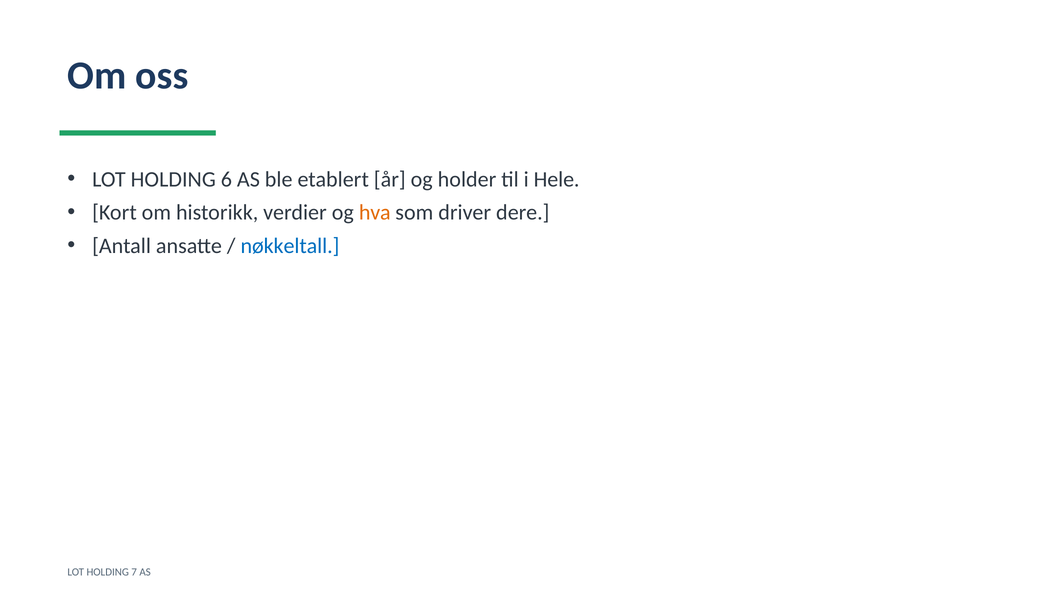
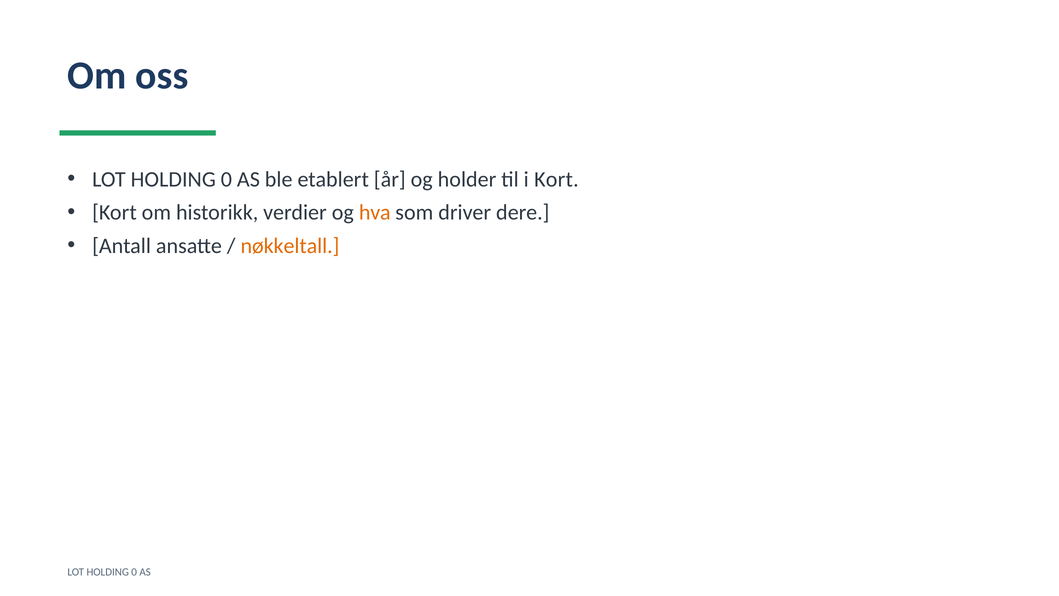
6 at (226, 179): 6 -> 0
i Hele: Hele -> Kort
nøkkeltall colour: blue -> orange
7 at (134, 572): 7 -> 0
